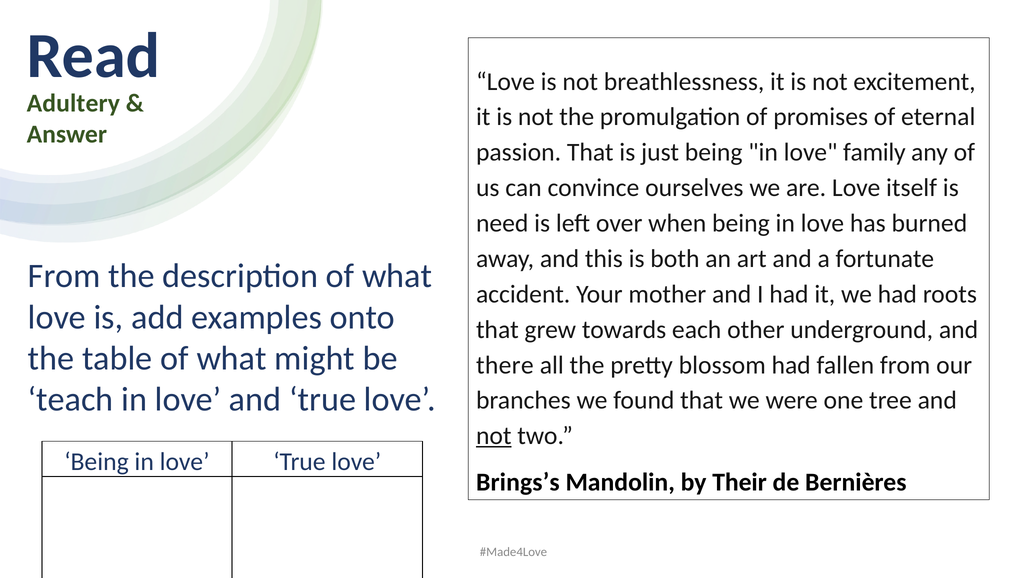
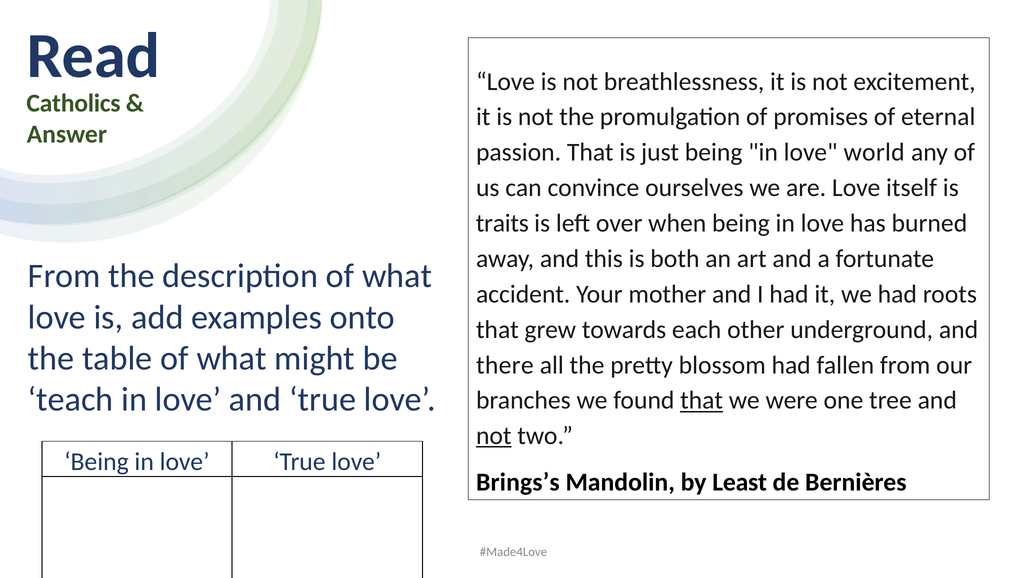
Adultery: Adultery -> Catholics
family: family -> world
need: need -> traits
that at (702, 400) underline: none -> present
Their: Their -> Least
